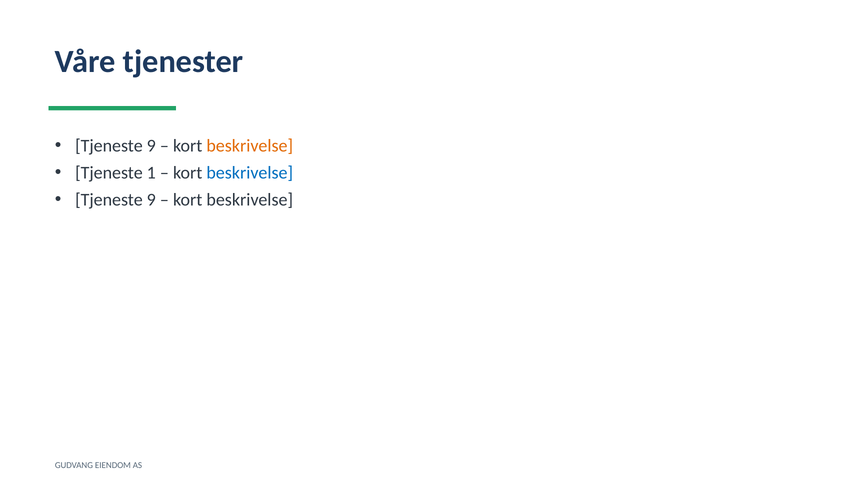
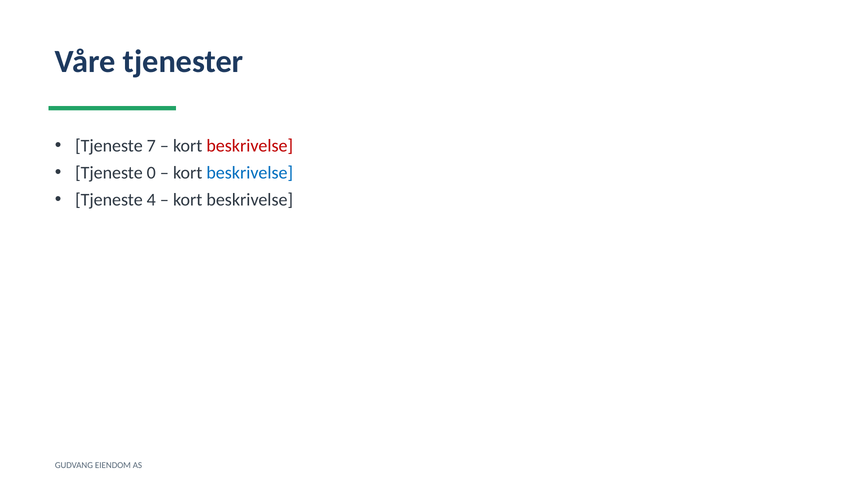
9 at (151, 146): 9 -> 7
beskrivelse at (250, 146) colour: orange -> red
1: 1 -> 0
9 at (151, 200): 9 -> 4
